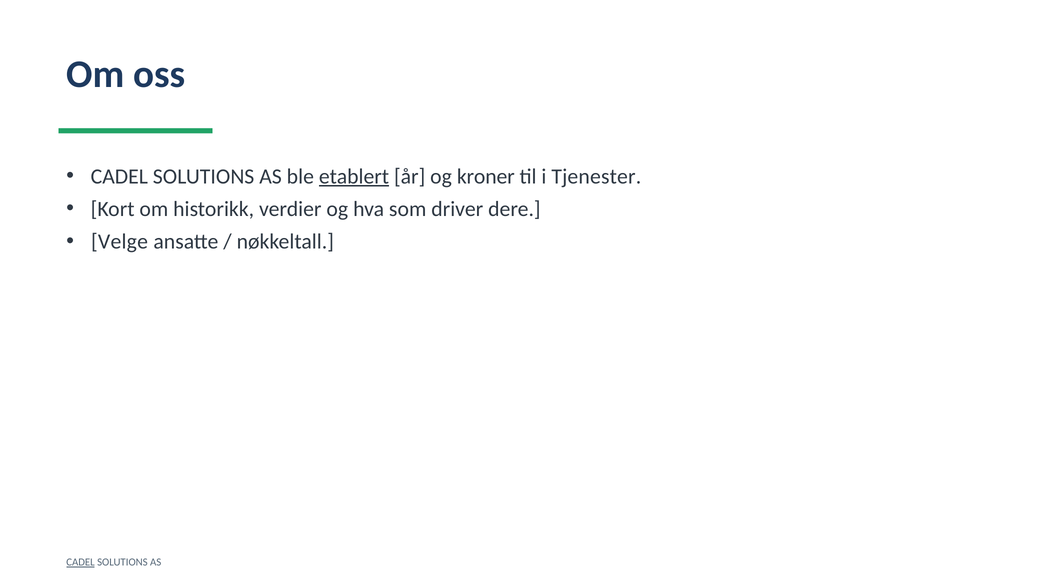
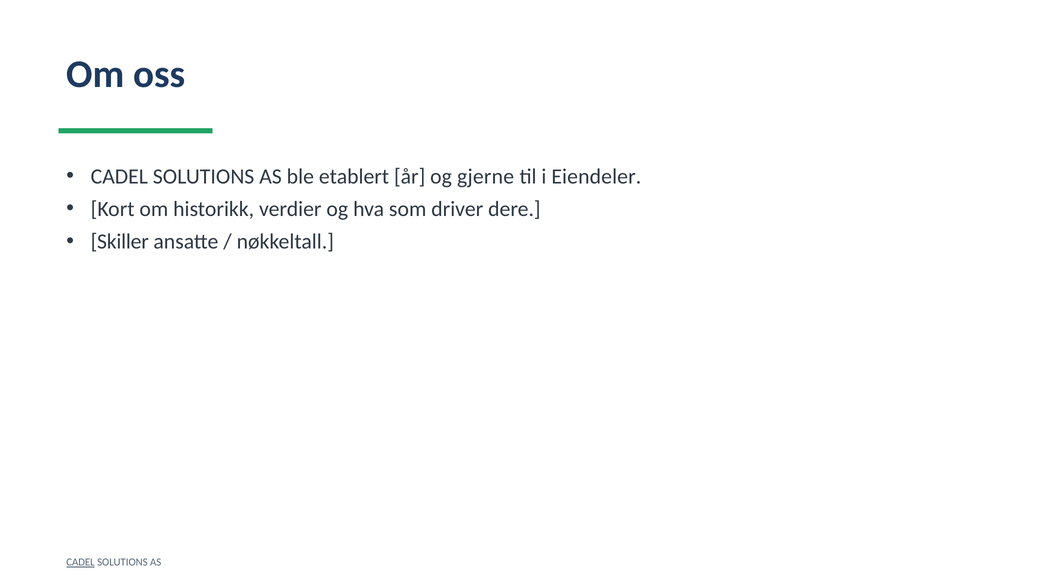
etablert underline: present -> none
kroner: kroner -> gjerne
Tjenester: Tjenester -> Eiendeler
Velge: Velge -> Skiller
